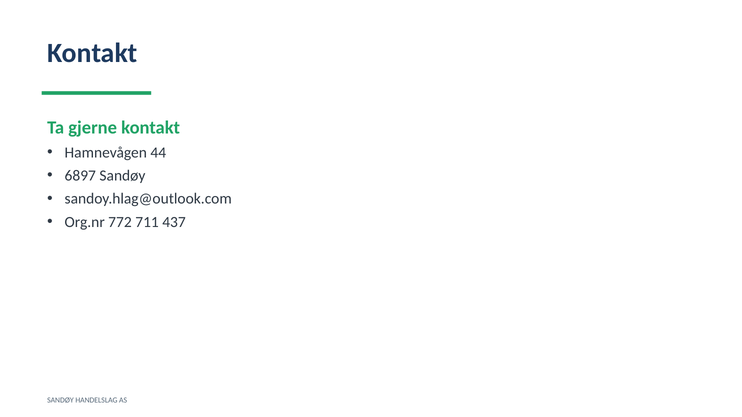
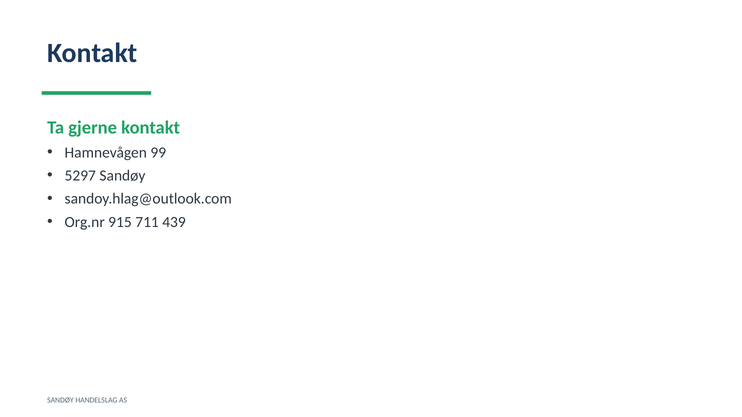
44: 44 -> 99
6897: 6897 -> 5297
772: 772 -> 915
437: 437 -> 439
